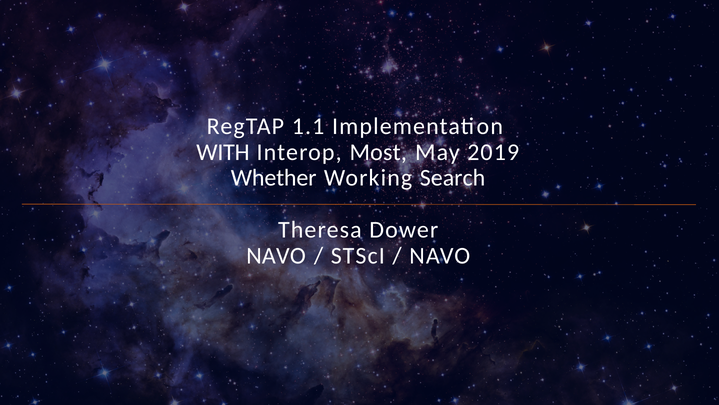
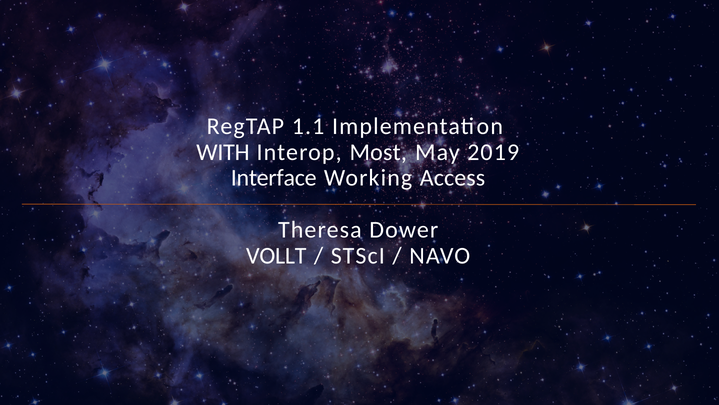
Whether: Whether -> Interface
Search: Search -> Access
NAVO at (276, 256): NAVO -> VOLLT
